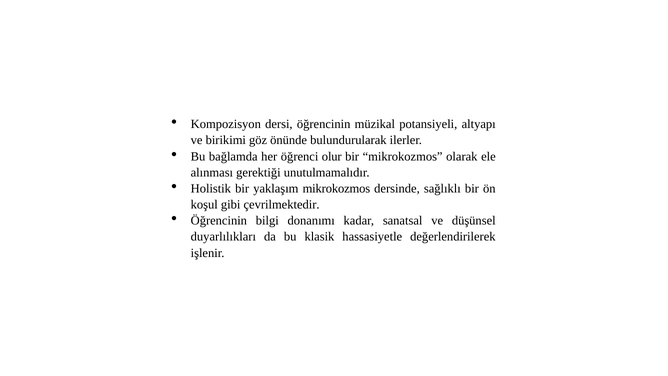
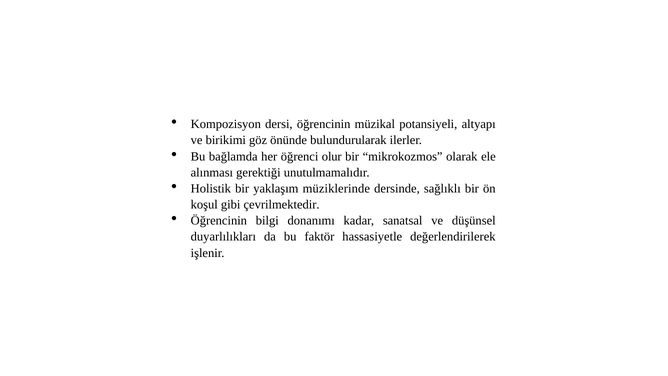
yaklaşım mikrokozmos: mikrokozmos -> müziklerinde
klasik: klasik -> faktör
